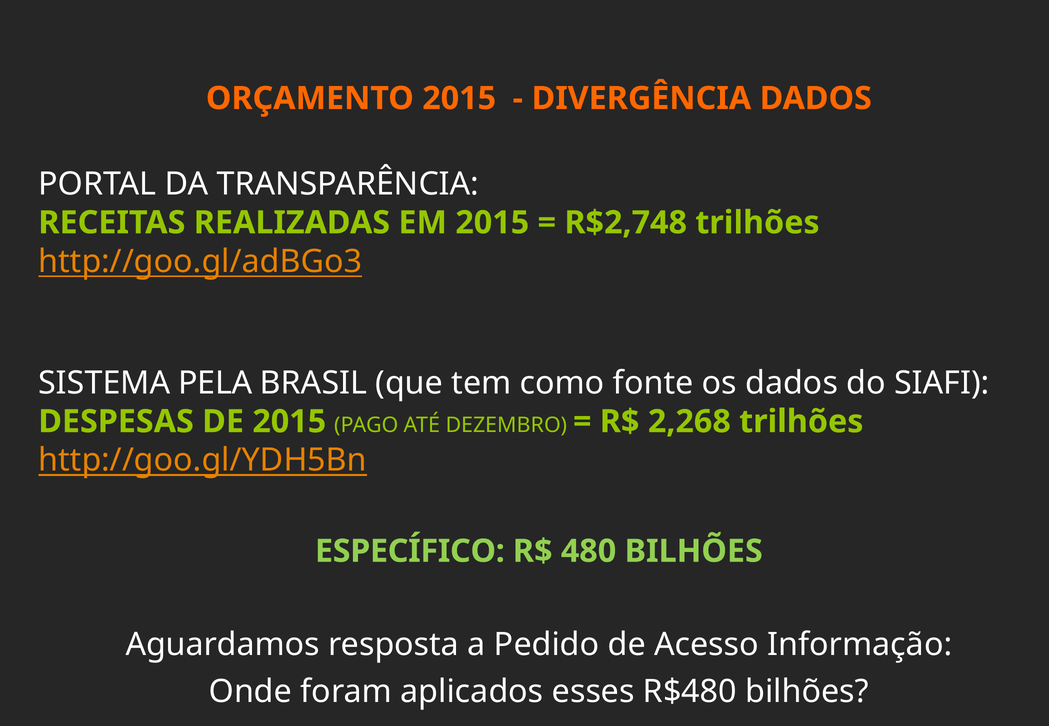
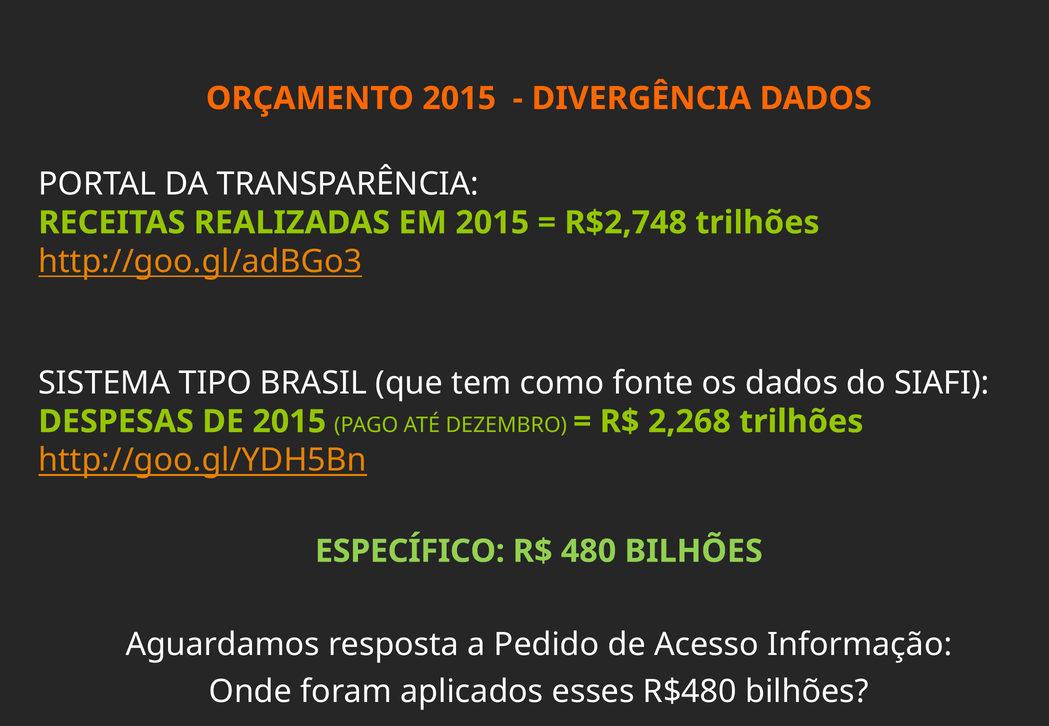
PELA: PELA -> TIPO
